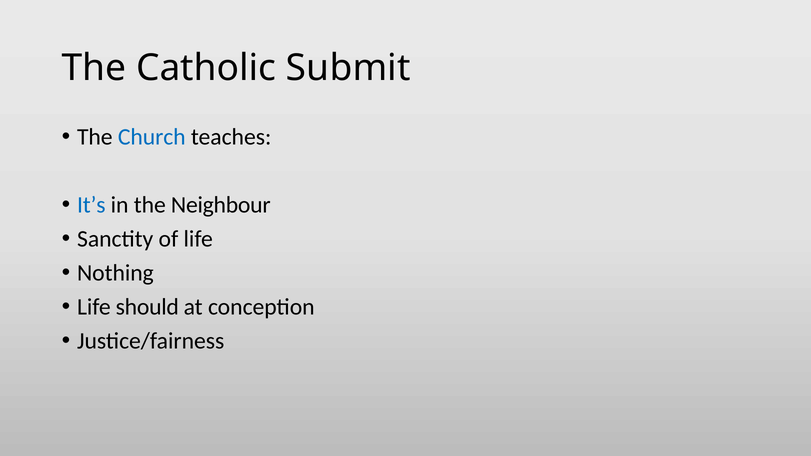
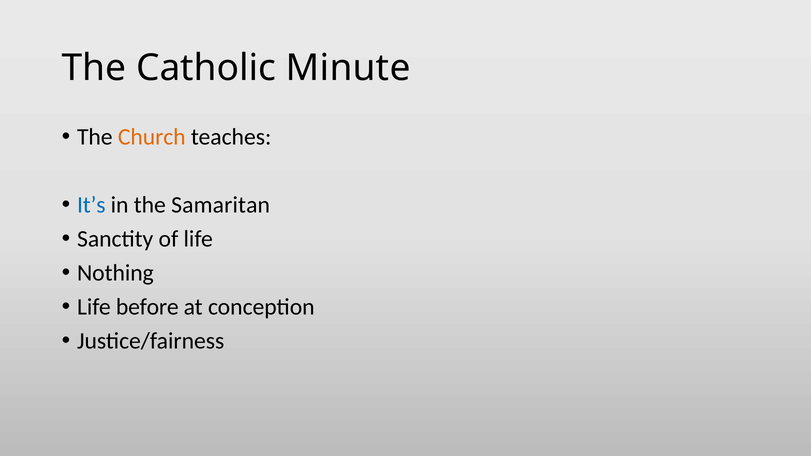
Submit: Submit -> Minute
Church colour: blue -> orange
Neighbour: Neighbour -> Samaritan
should: should -> before
